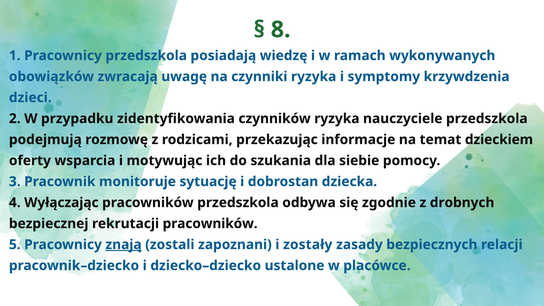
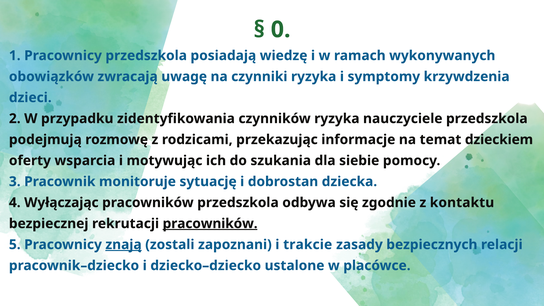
8: 8 -> 0
drobnych: drobnych -> kontaktu
pracowników at (210, 224) underline: none -> present
zostały: zostały -> trakcie
